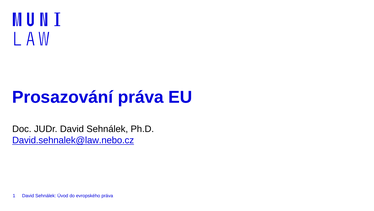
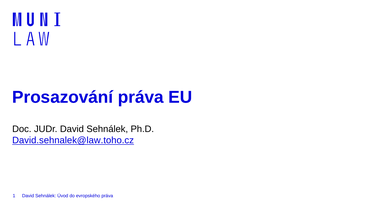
David.sehnalek@law.nebo.cz: David.sehnalek@law.nebo.cz -> David.sehnalek@law.toho.cz
